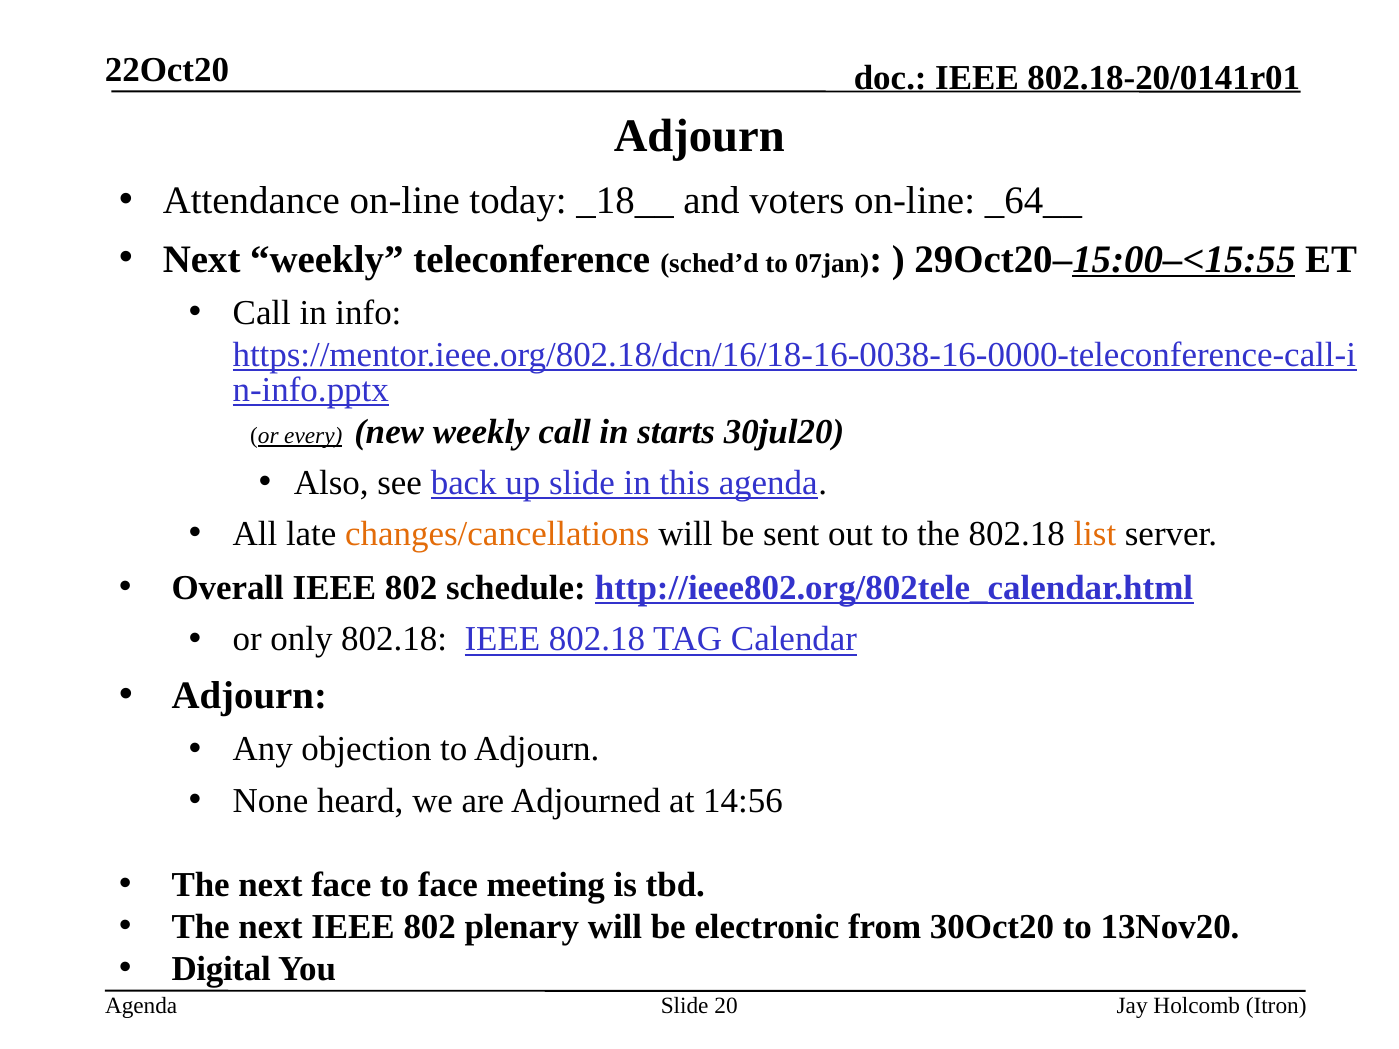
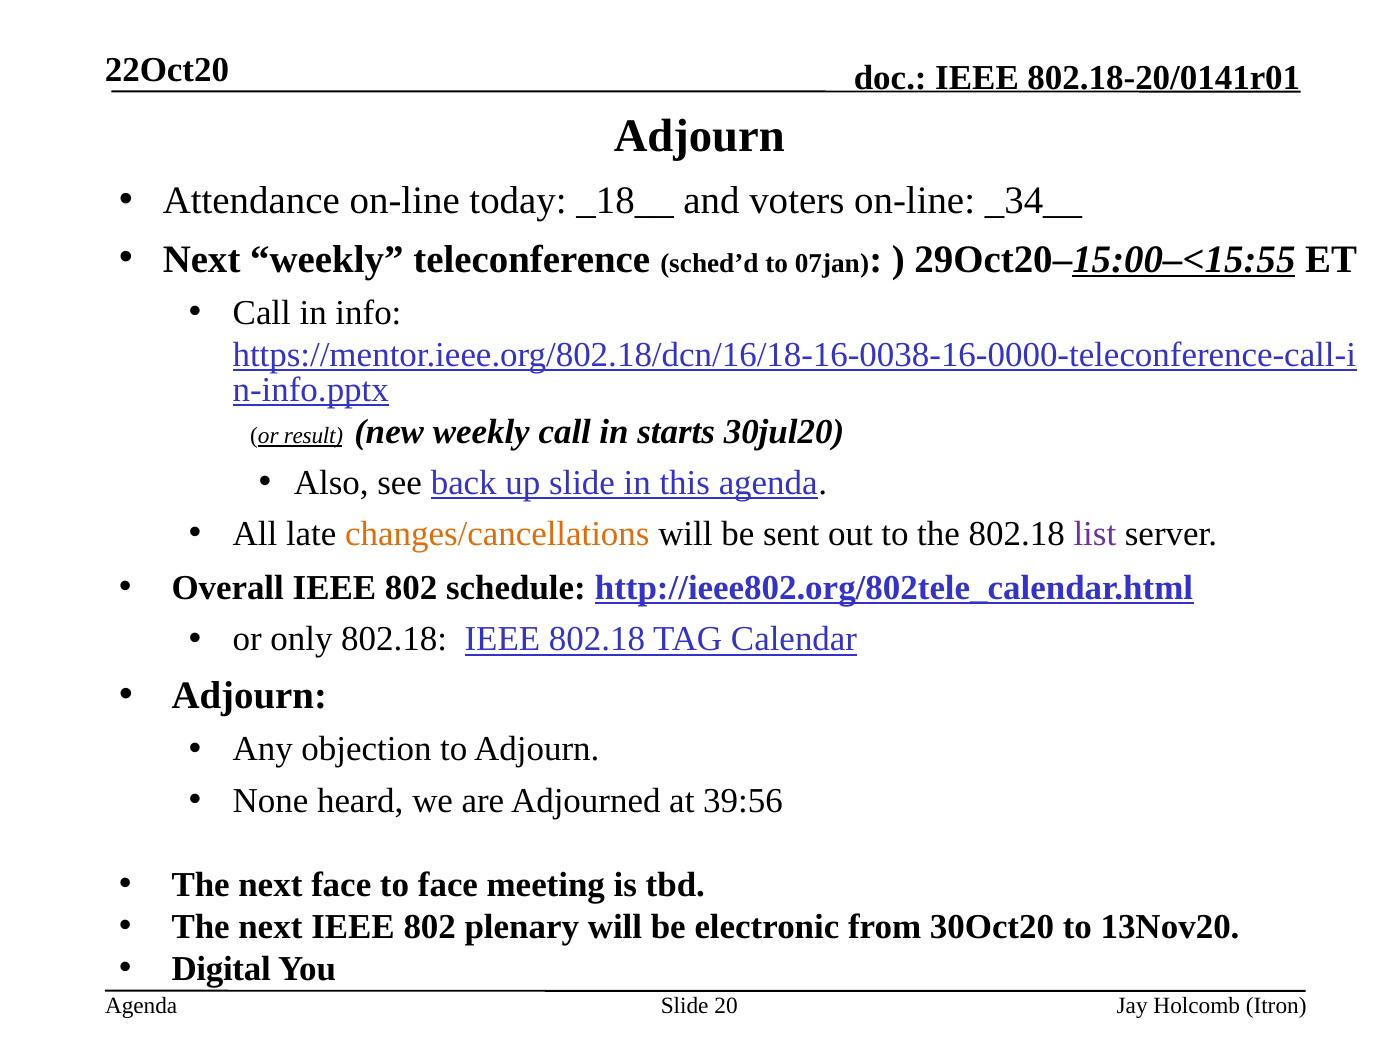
_64__: _64__ -> _34__
every: every -> result
list colour: orange -> purple
14:56: 14:56 -> 39:56
